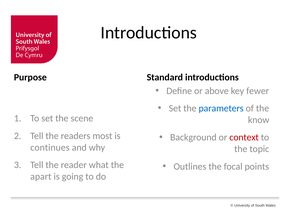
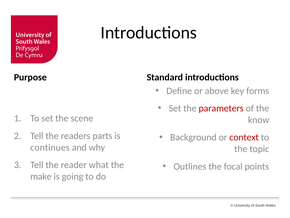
fewer: fewer -> forms
parameters colour: blue -> red
most: most -> parts
apart: apart -> make
